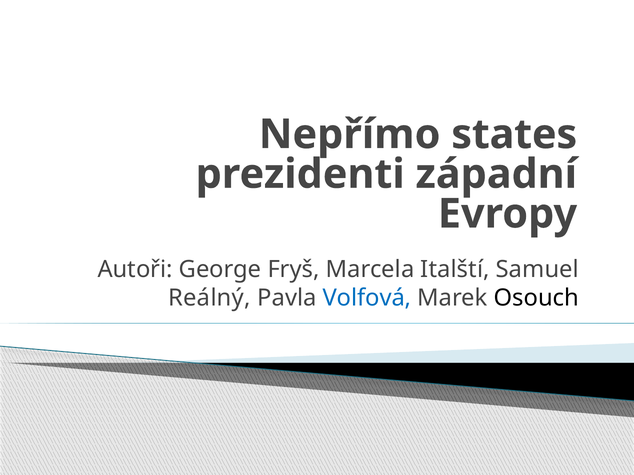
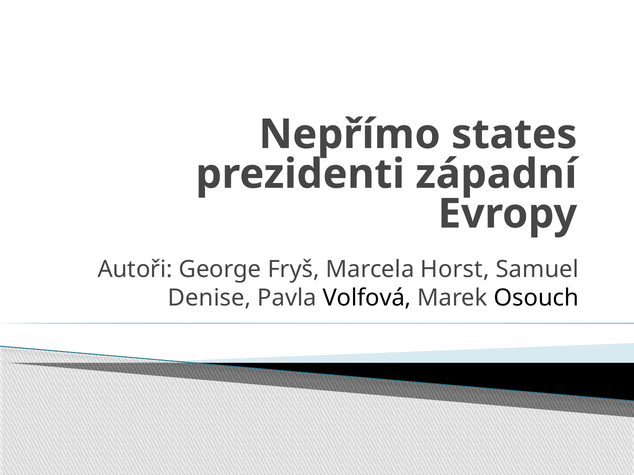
Italští: Italští -> Horst
Reálný: Reálný -> Denise
Volfová colour: blue -> black
